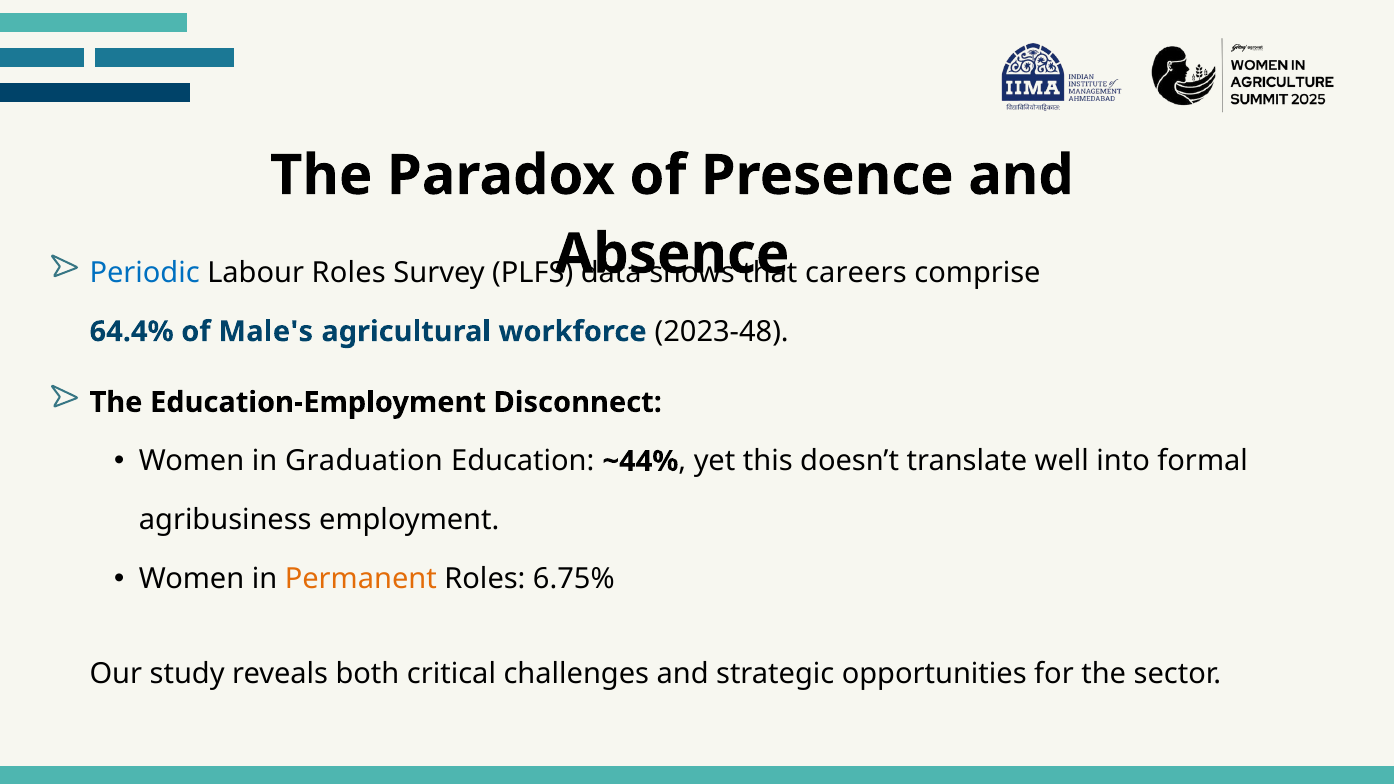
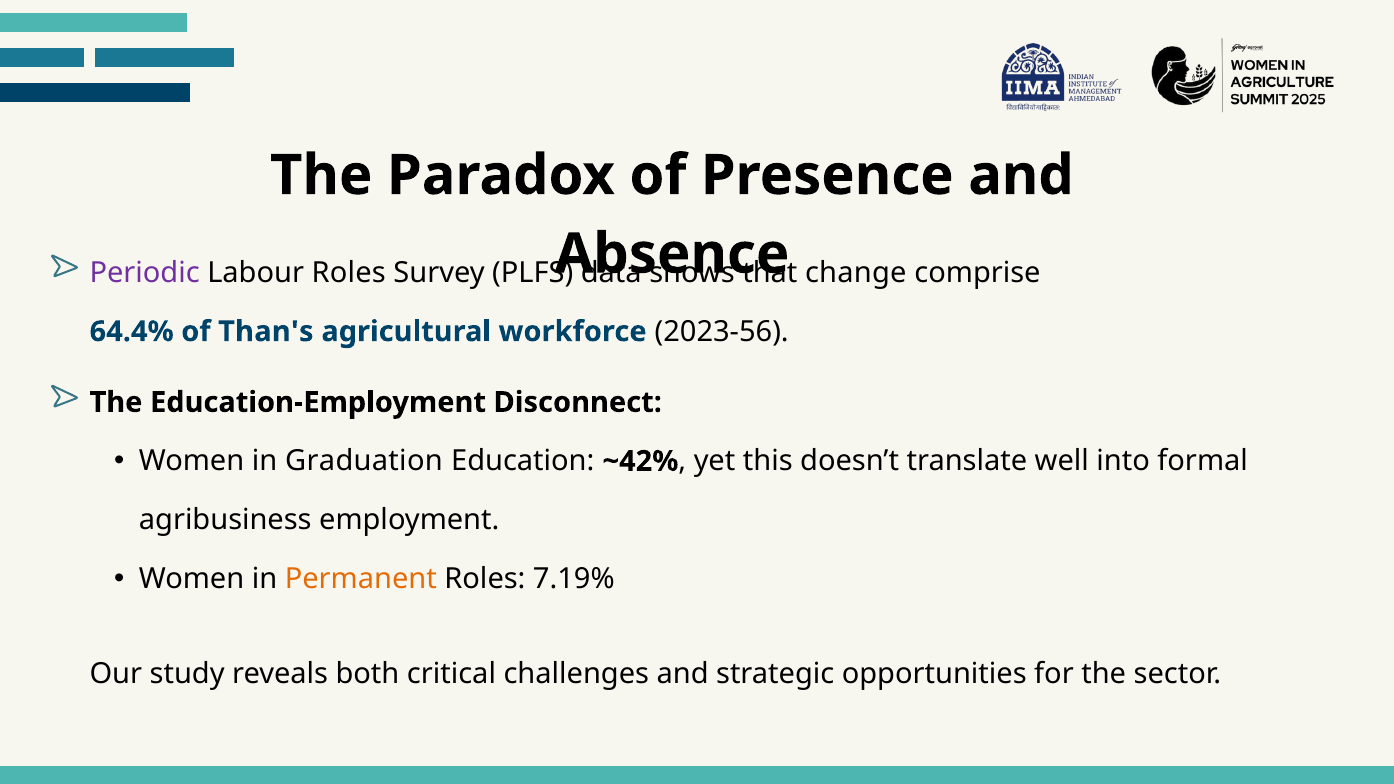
Periodic colour: blue -> purple
careers: careers -> change
Male's: Male's -> Than's
2023-48: 2023-48 -> 2023-56
~44%: ~44% -> ~42%
6.75%: 6.75% -> 7.19%
